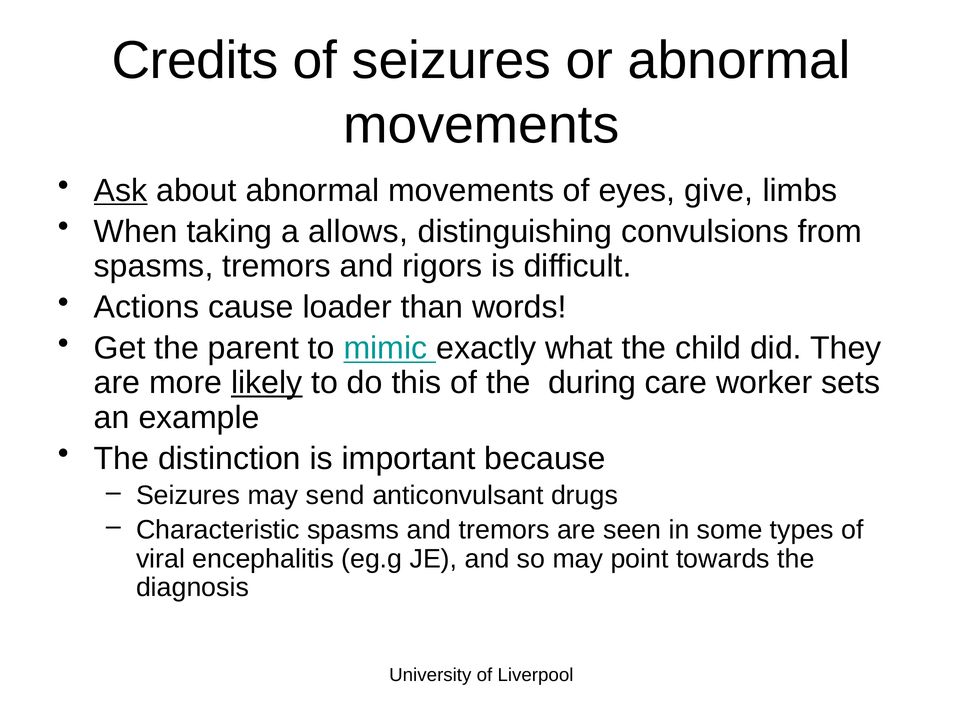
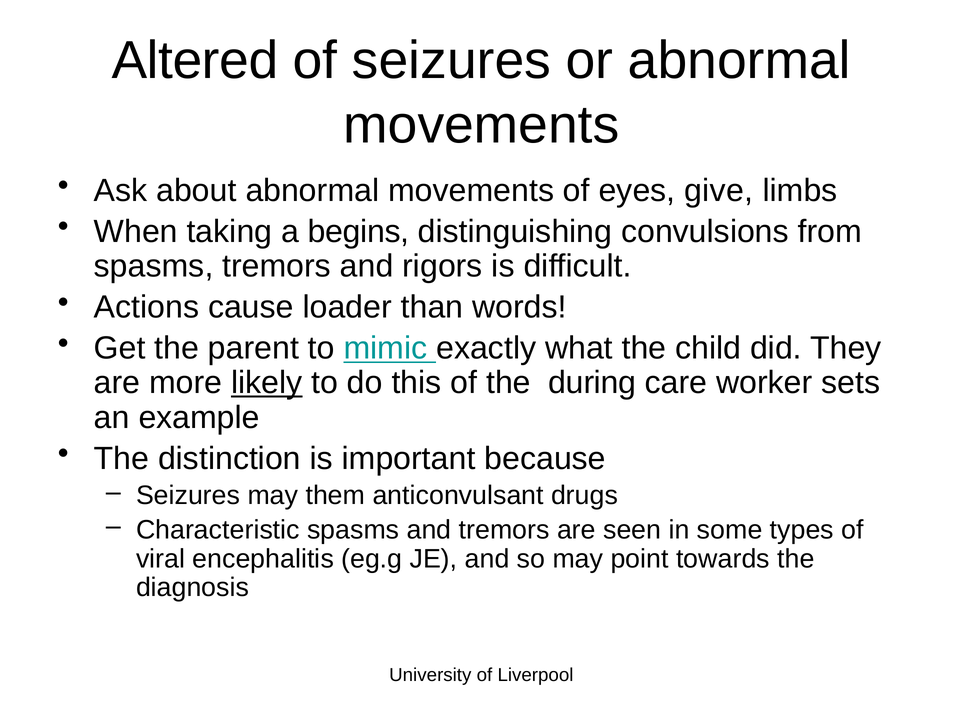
Credits: Credits -> Altered
Ask underline: present -> none
allows: allows -> begins
send: send -> them
